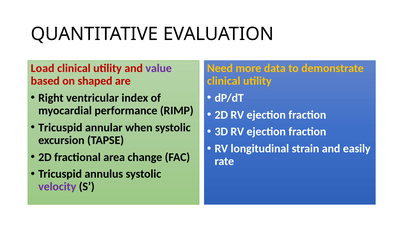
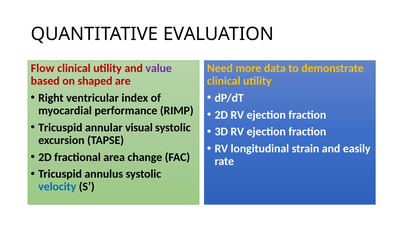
Load: Load -> Flow
when: when -> visual
velocity colour: purple -> blue
